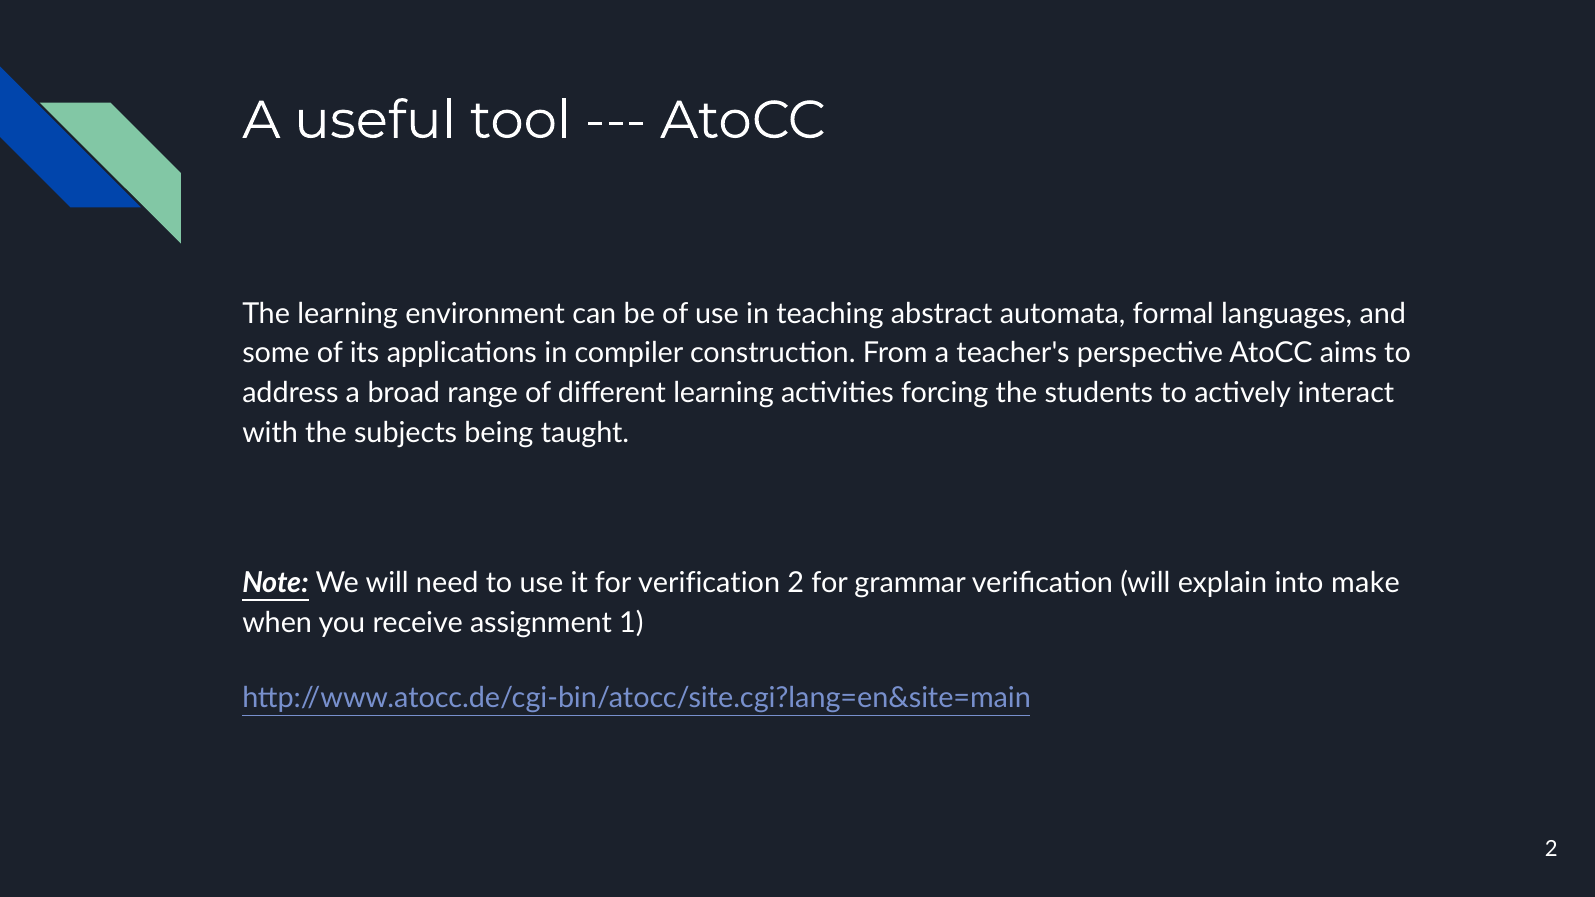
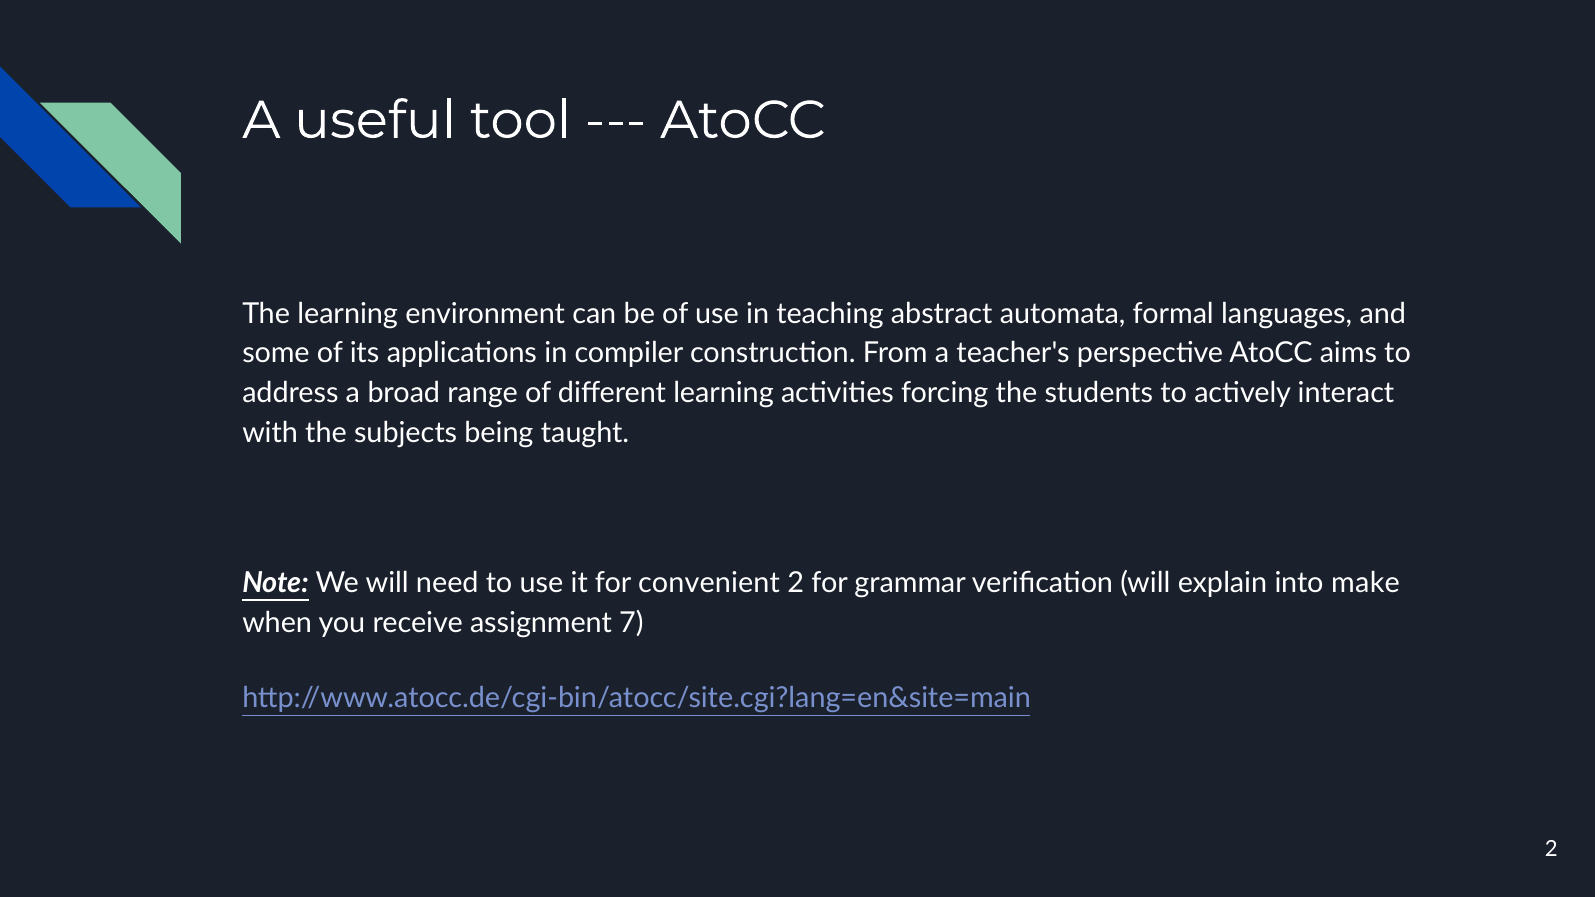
for verification: verification -> convenient
1: 1 -> 7
